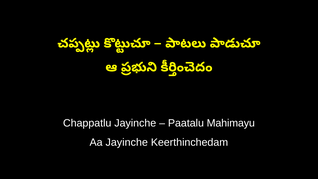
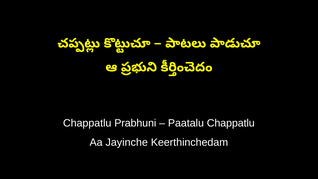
Chappatlu Jayinche: Jayinche -> Prabhuni
Paatalu Mahimayu: Mahimayu -> Chappatlu
